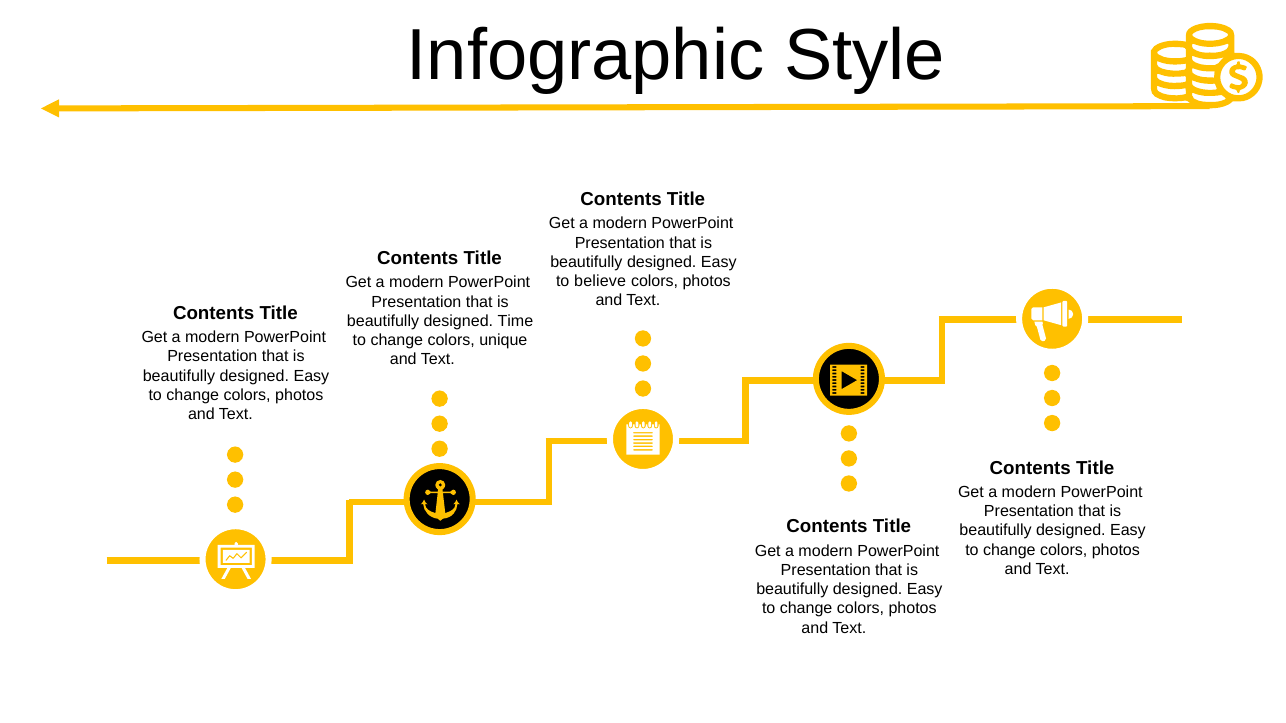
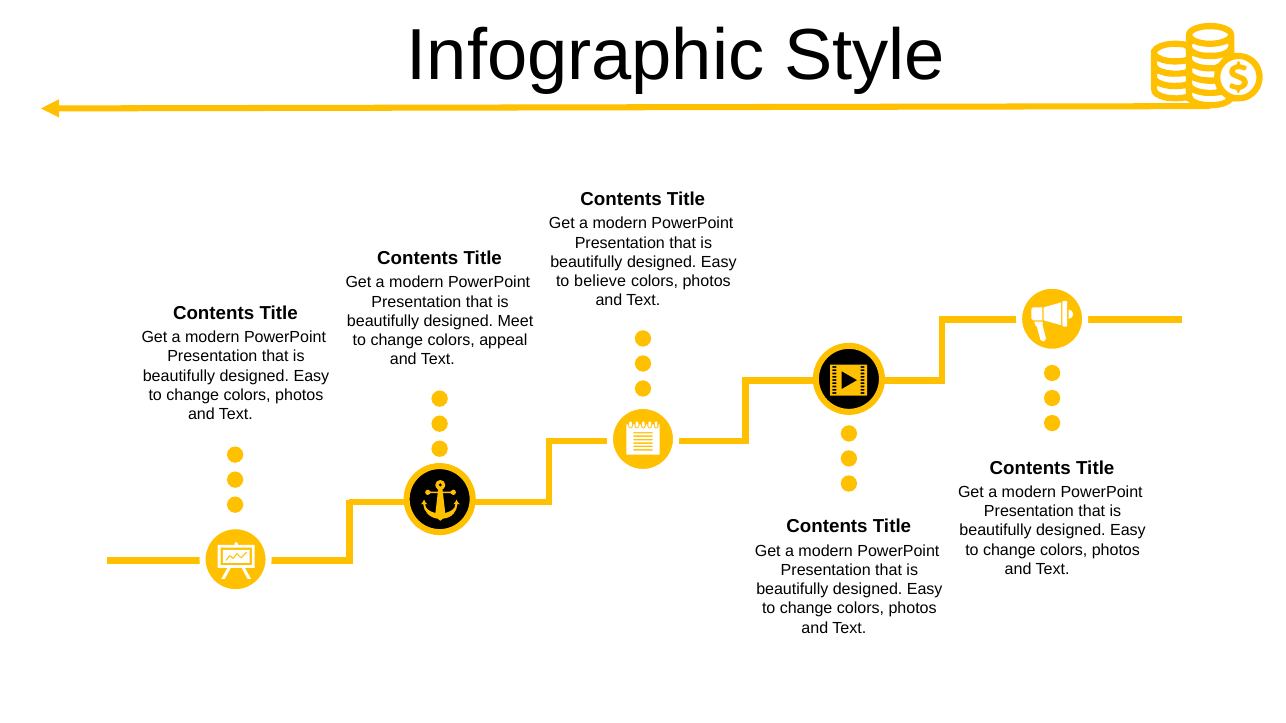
Time: Time -> Meet
unique: unique -> appeal
